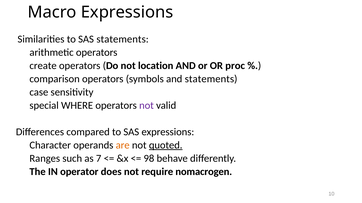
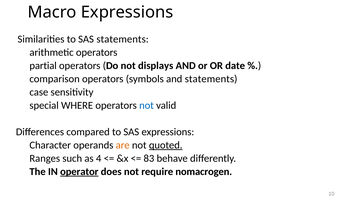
create: create -> partial
location: location -> displays
proc: proc -> date
not at (146, 106) colour: purple -> blue
7: 7 -> 4
98: 98 -> 83
operator underline: none -> present
